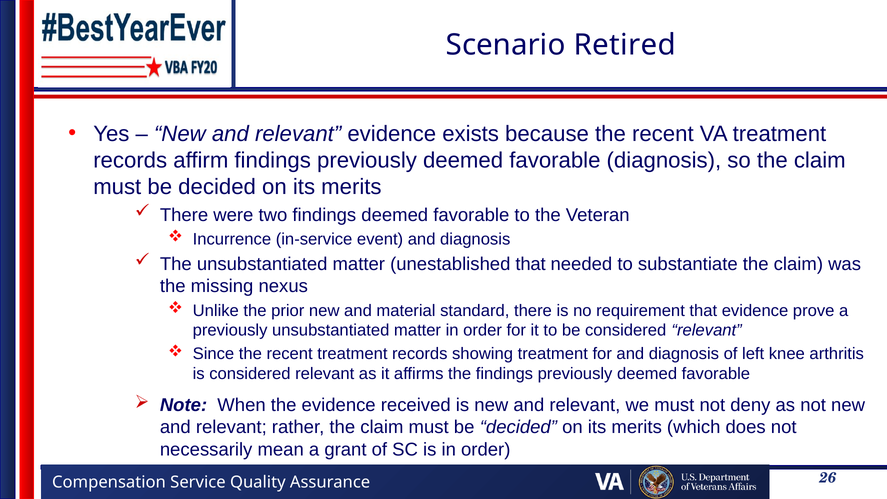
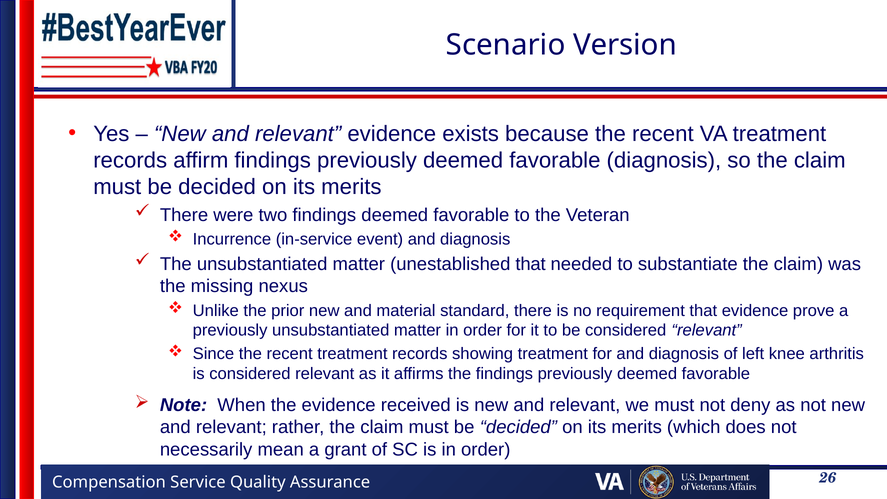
Retired: Retired -> Version
